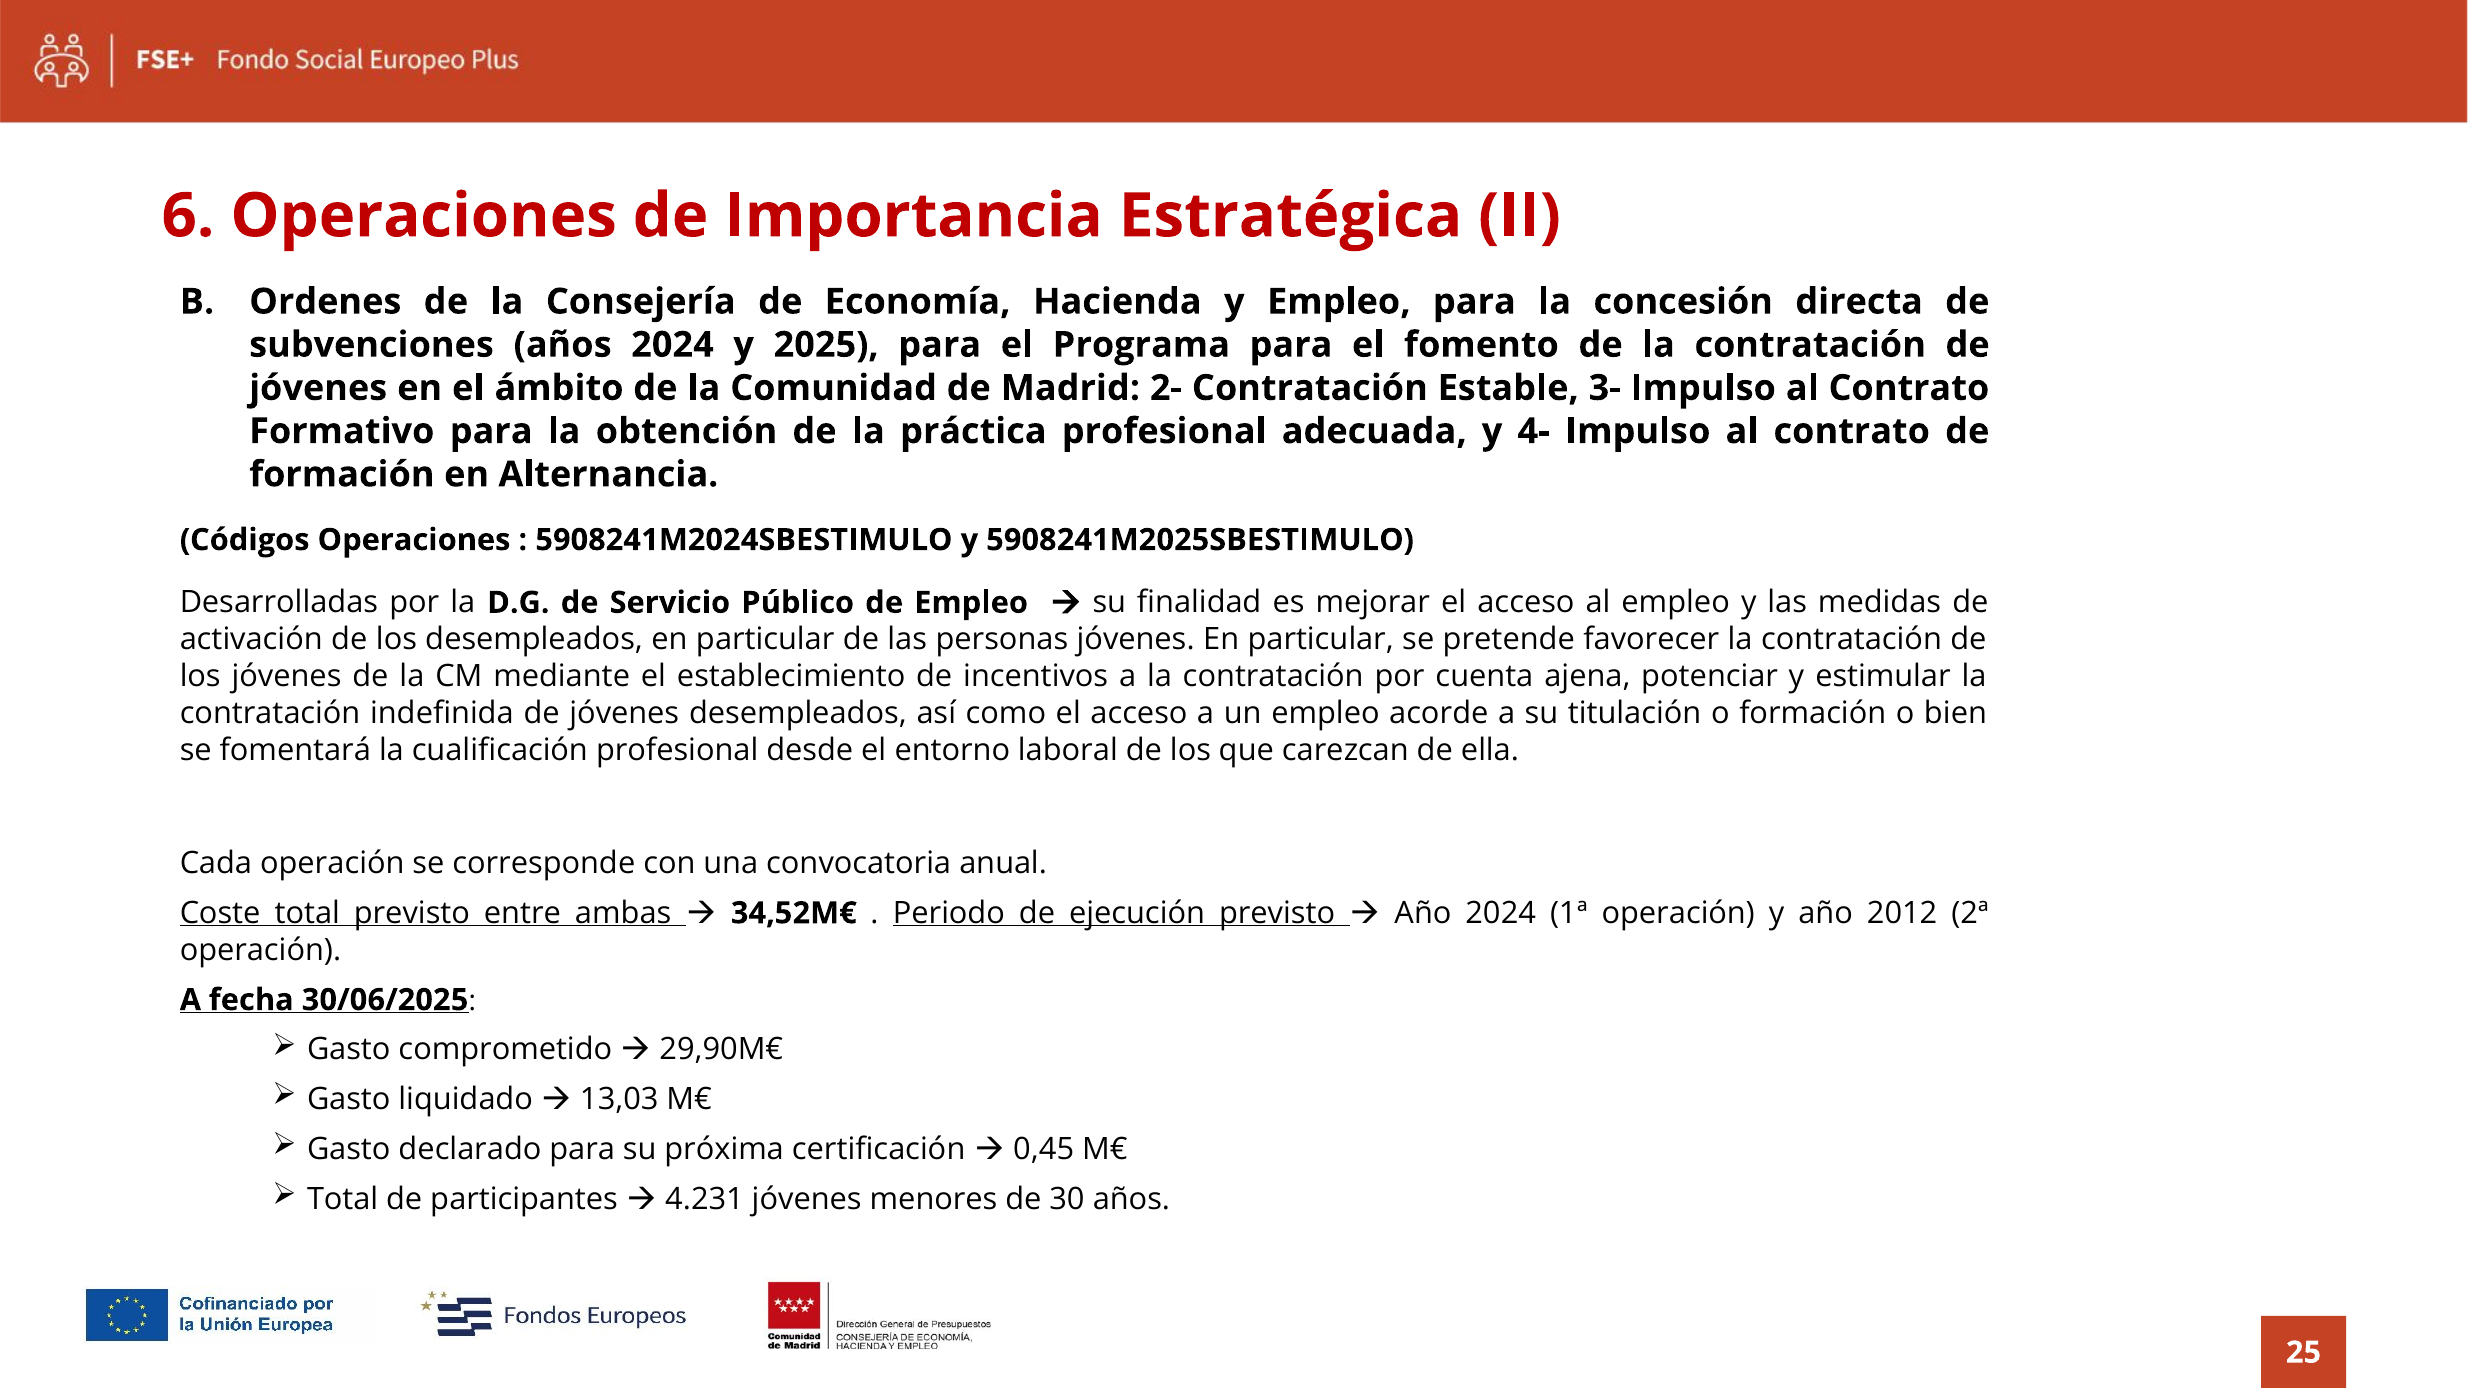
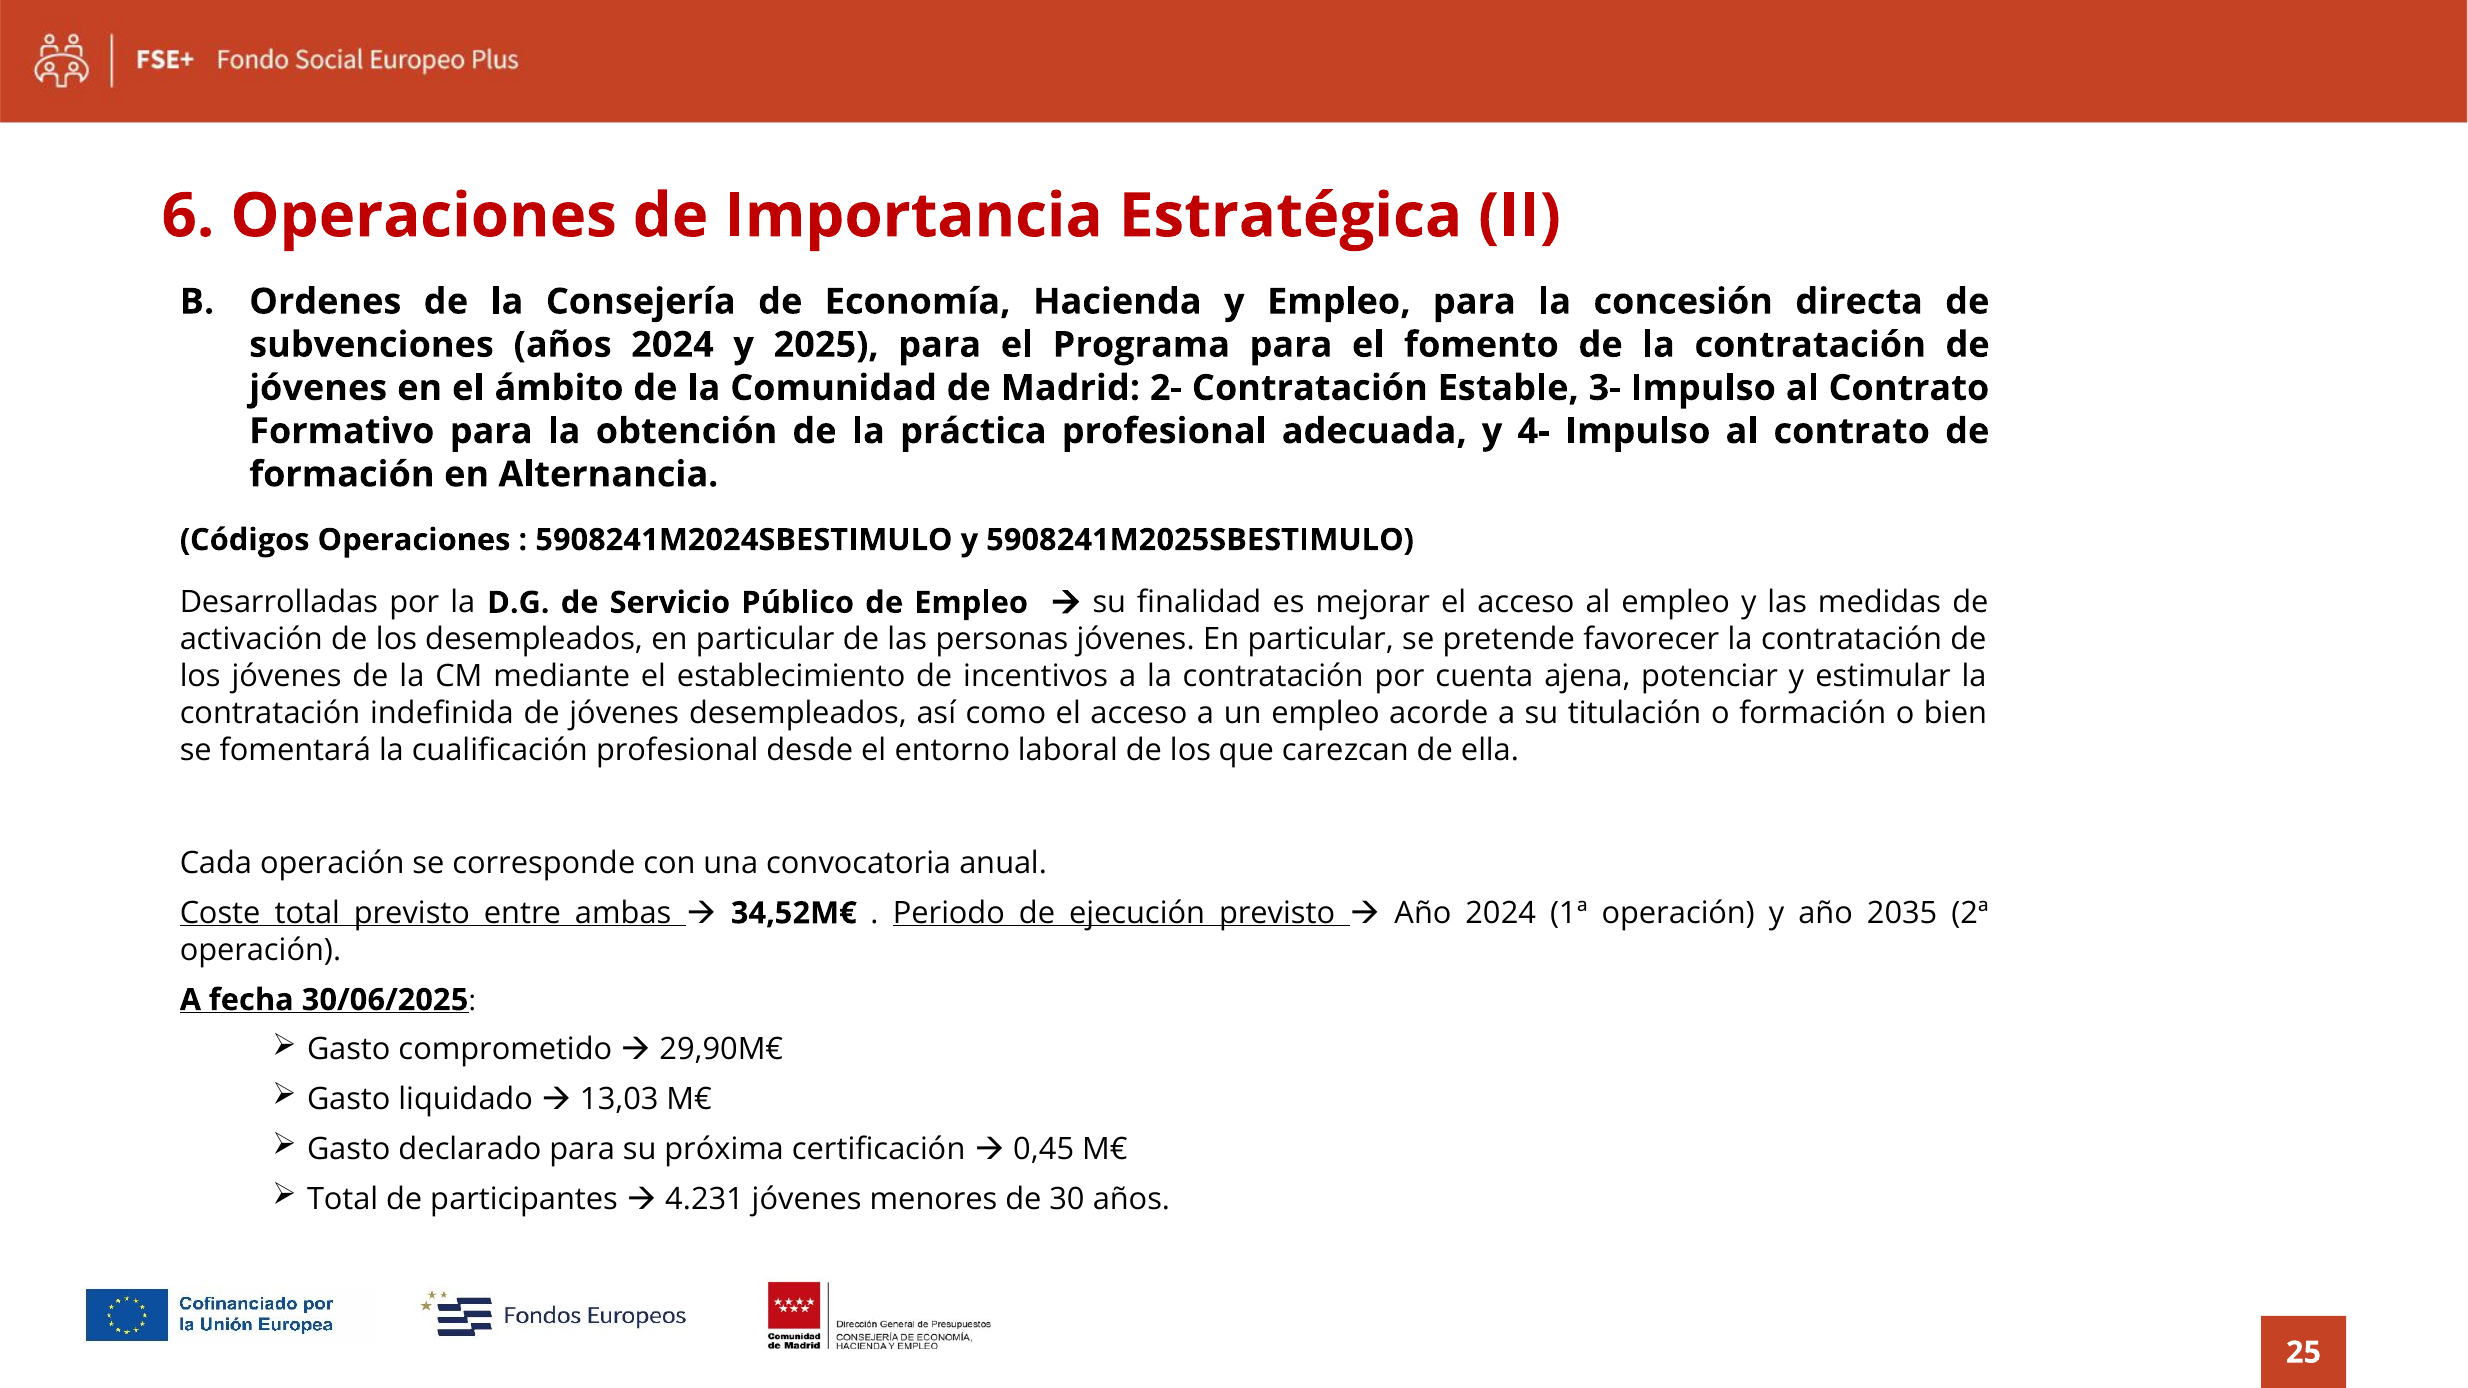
2012: 2012 -> 2035
